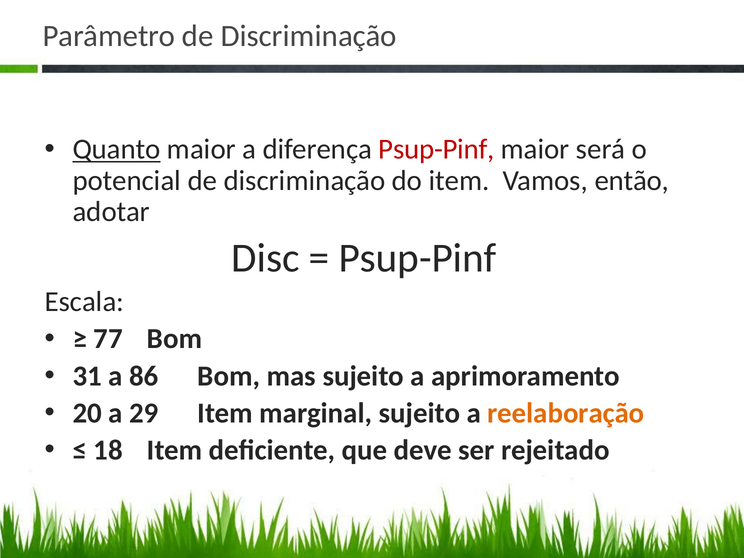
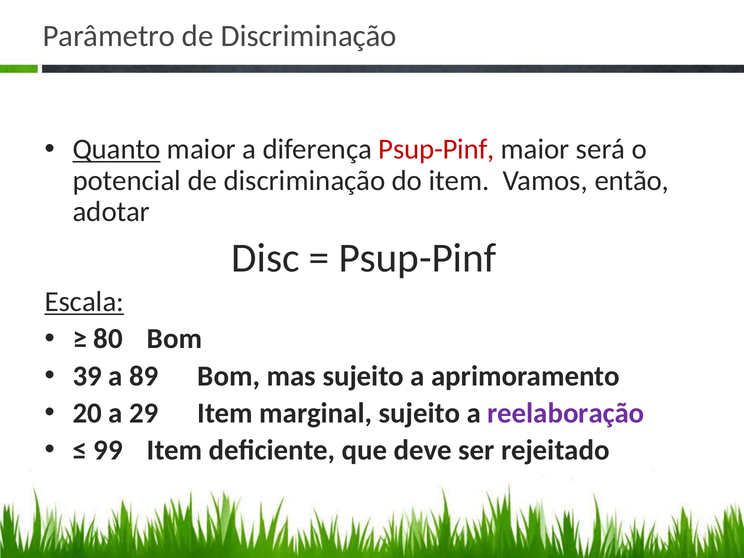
Escala underline: none -> present
77: 77 -> 80
31: 31 -> 39
86: 86 -> 89
reelaboração colour: orange -> purple
18: 18 -> 99
